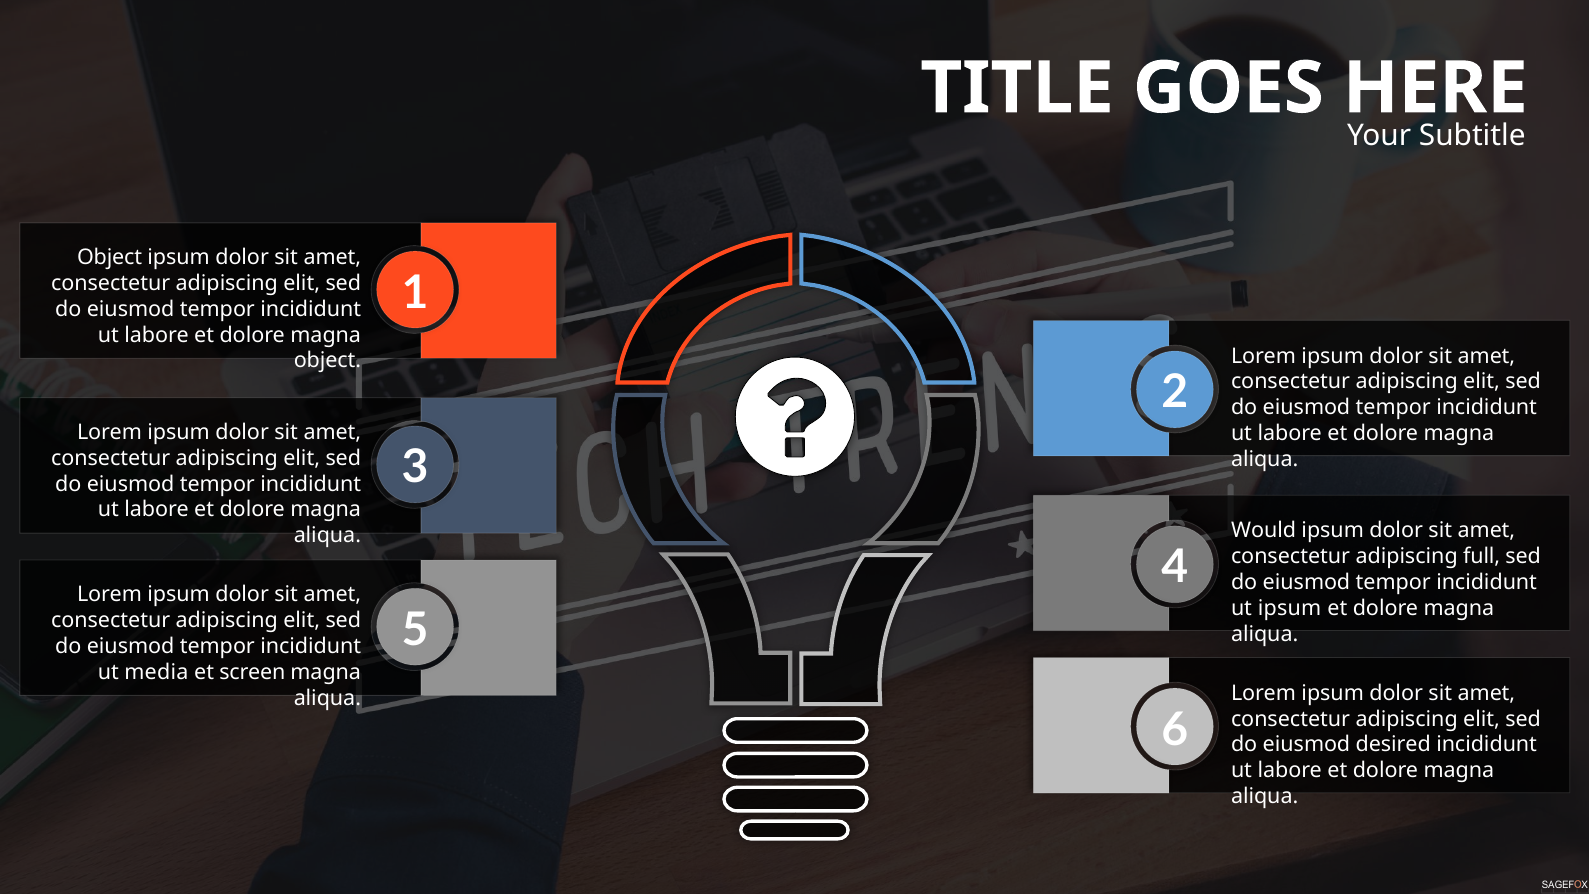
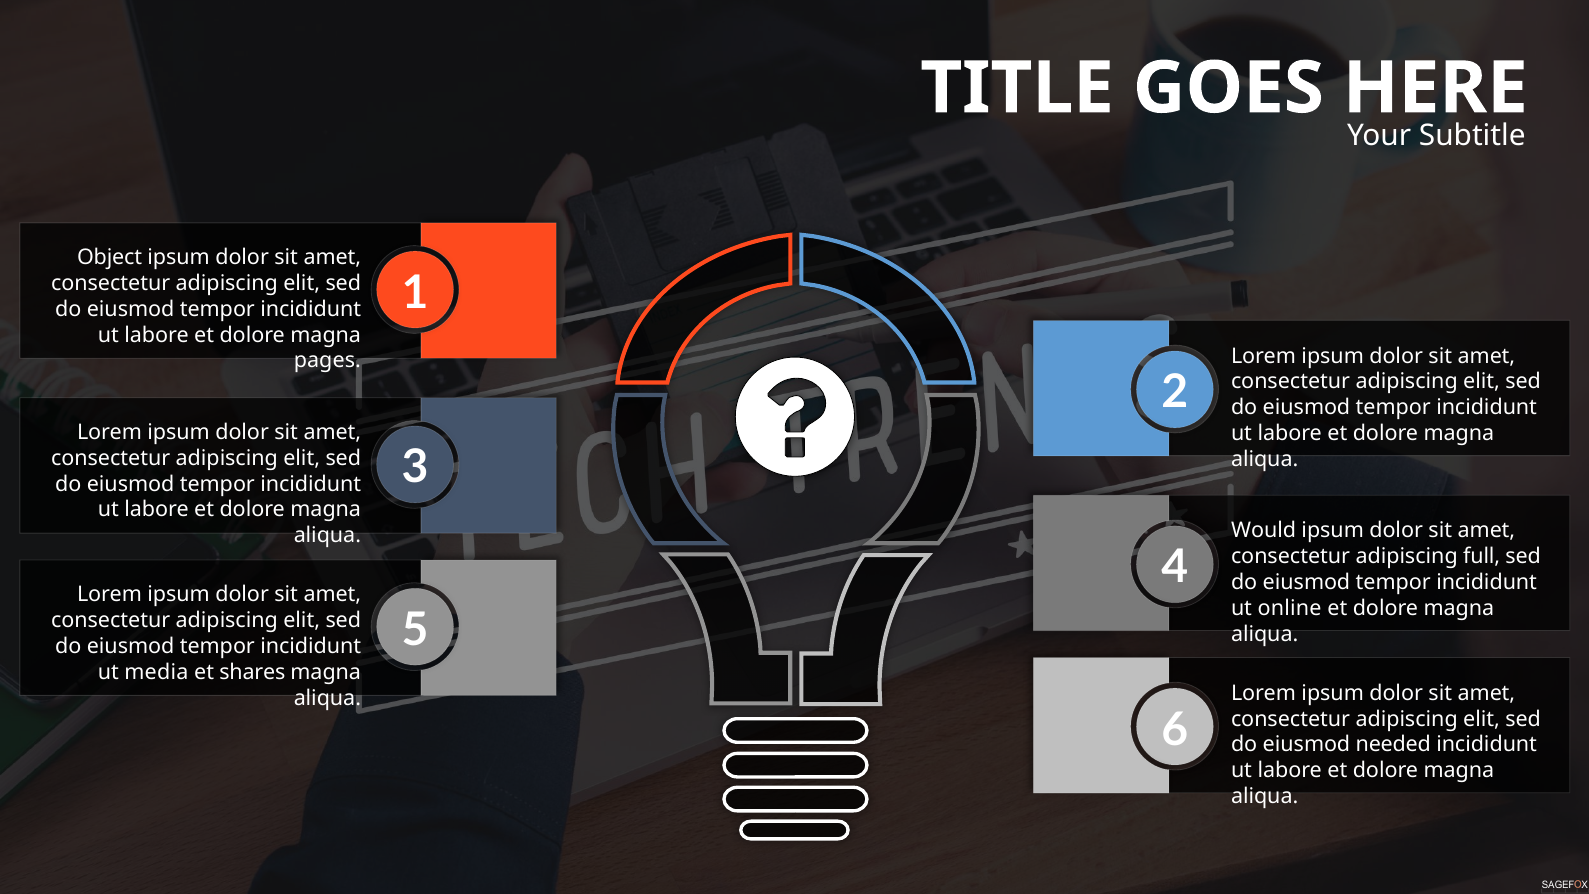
object at (327, 361): object -> pages
ut ipsum: ipsum -> online
screen: screen -> shares
desired: desired -> needed
